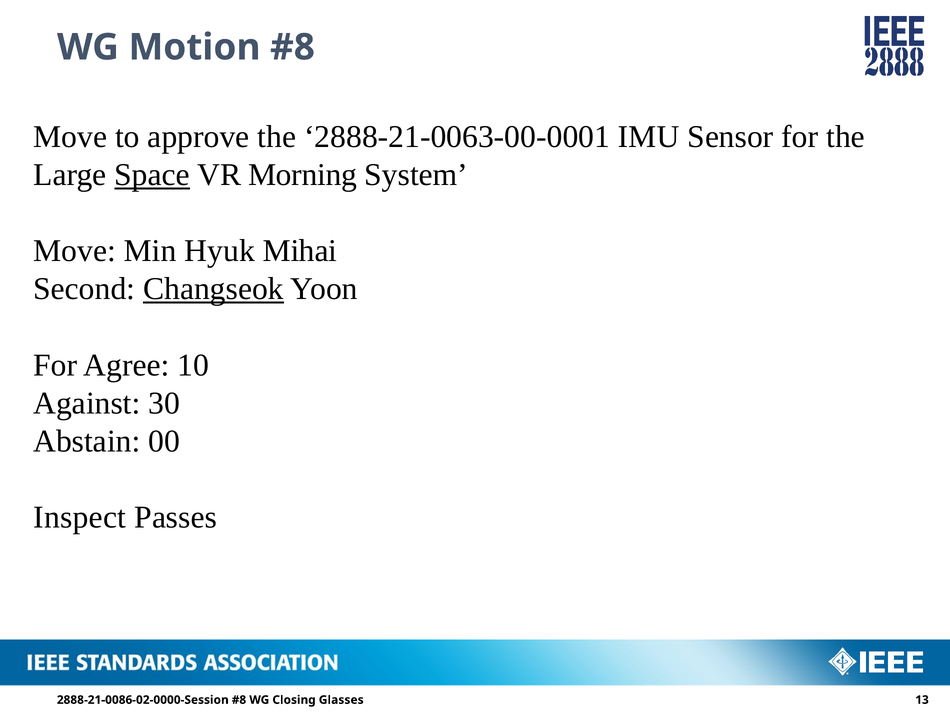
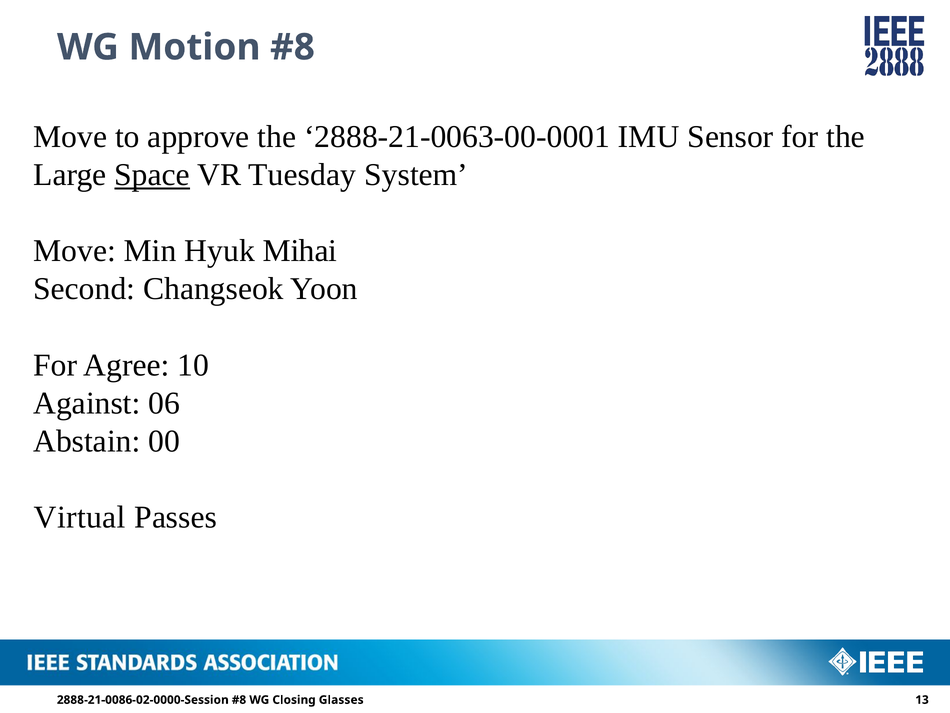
Morning: Morning -> Tuesday
Changseok underline: present -> none
30: 30 -> 06
Inspect: Inspect -> Virtual
